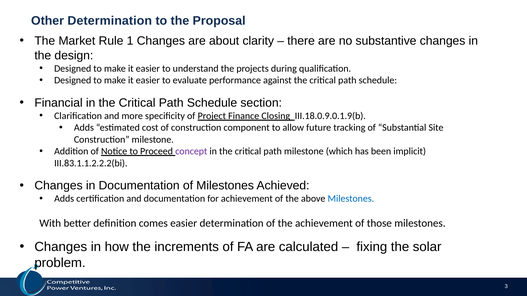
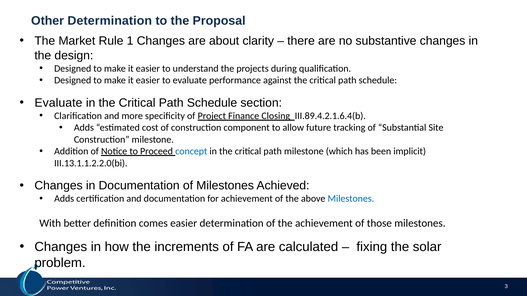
Financial at (59, 103): Financial -> Evaluate
III.18.0.9.0.1.9(b: III.18.0.9.0.1.9(b -> III.89.4.2.1.6.4(b
concept colour: purple -> blue
III.83.1.1.2.2.2(bi: III.83.1.1.2.2.2(bi -> III.13.1.1.2.2.0(bi
